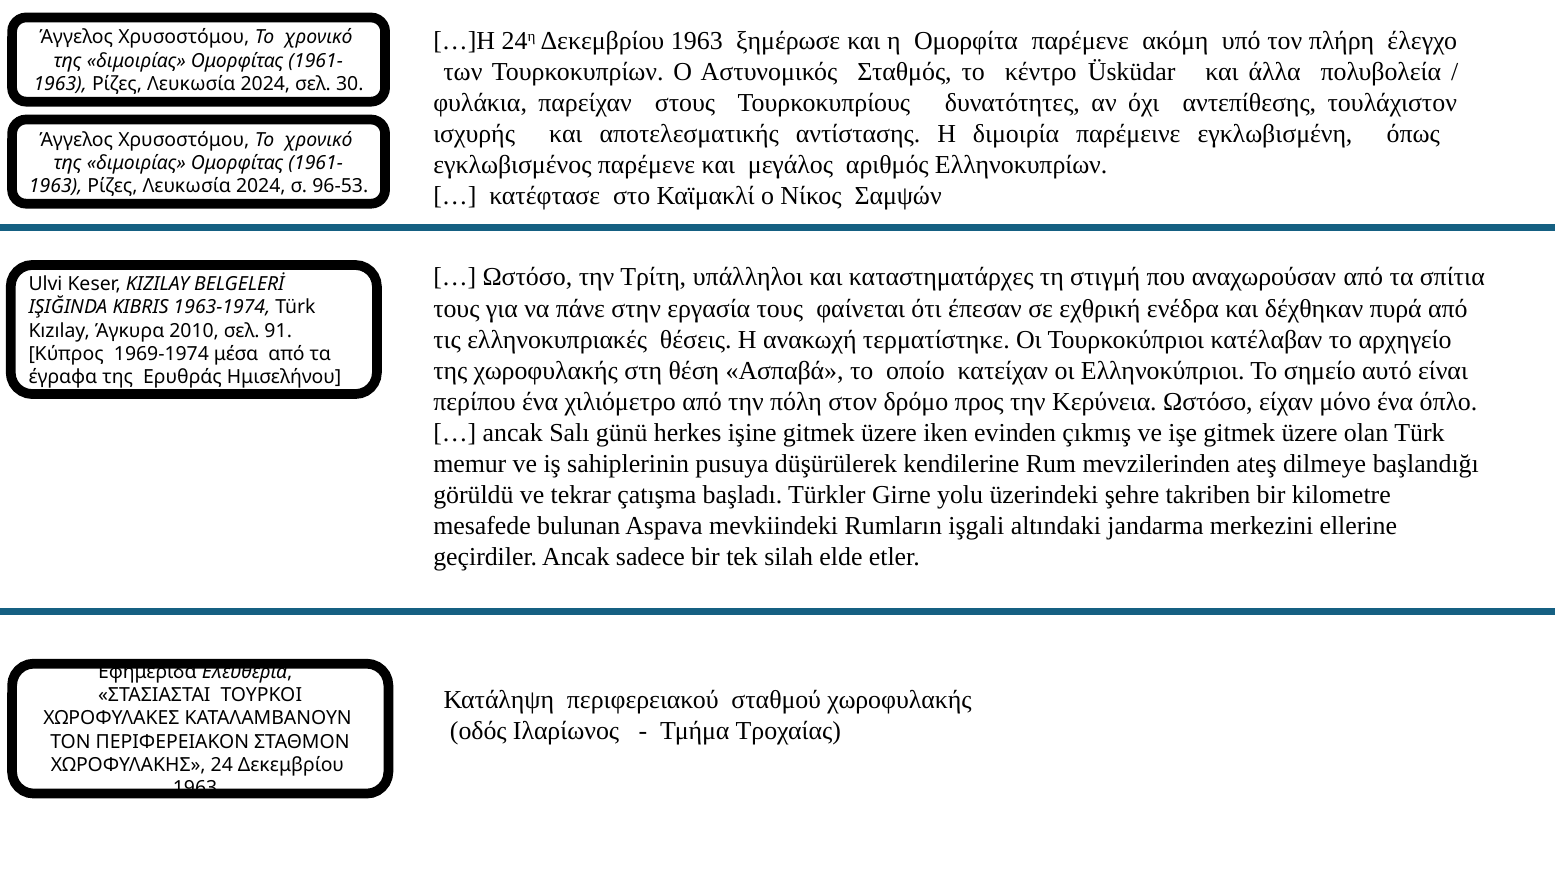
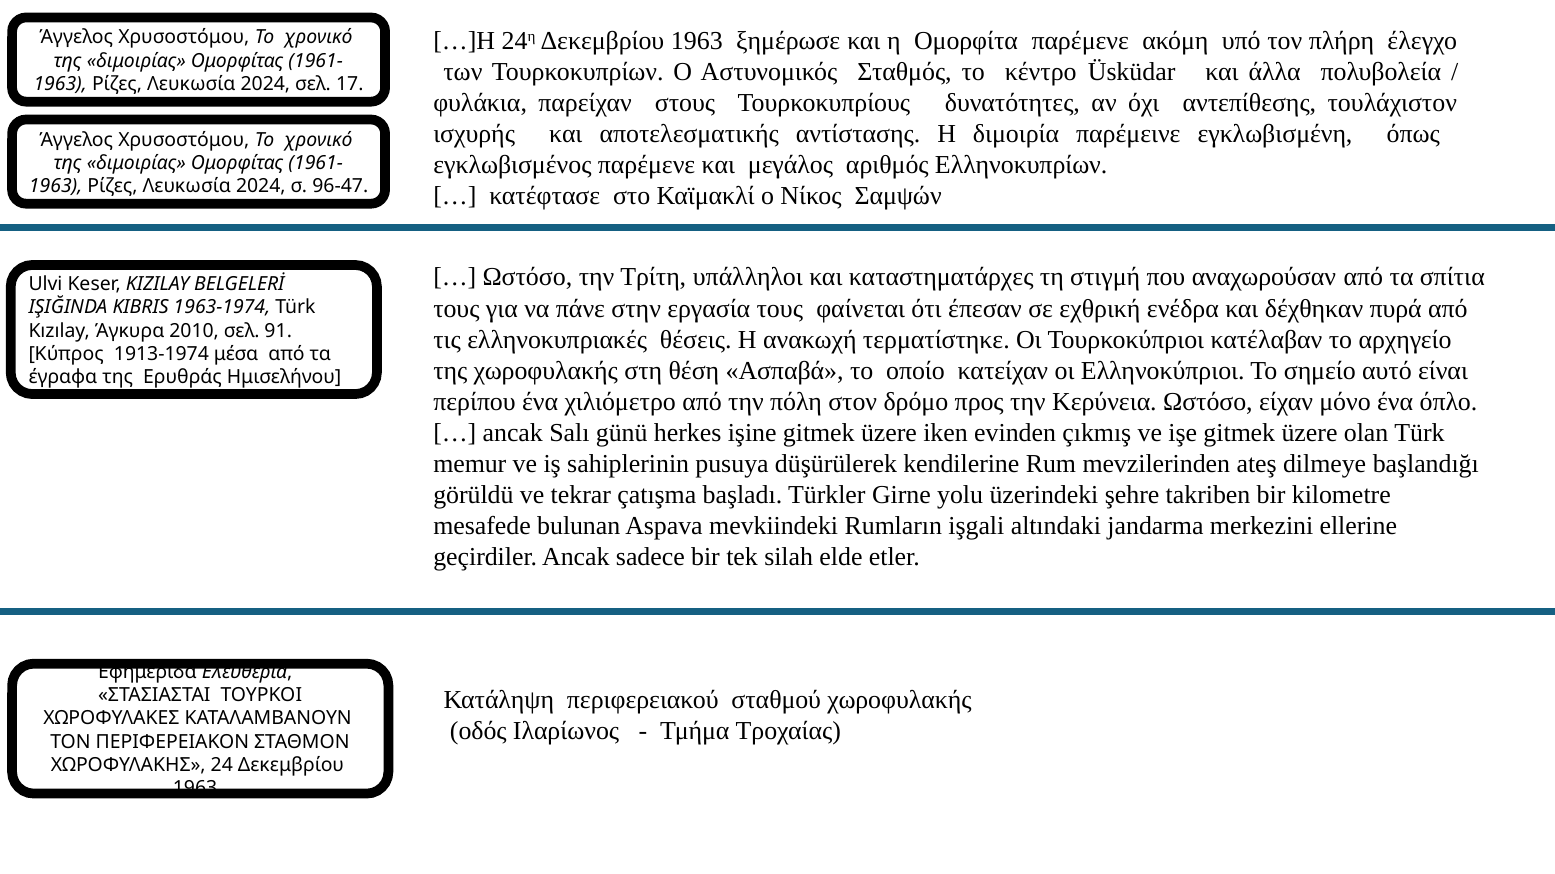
30: 30 -> 17
96-53: 96-53 -> 96-47
1969-1974: 1969-1974 -> 1913-1974
